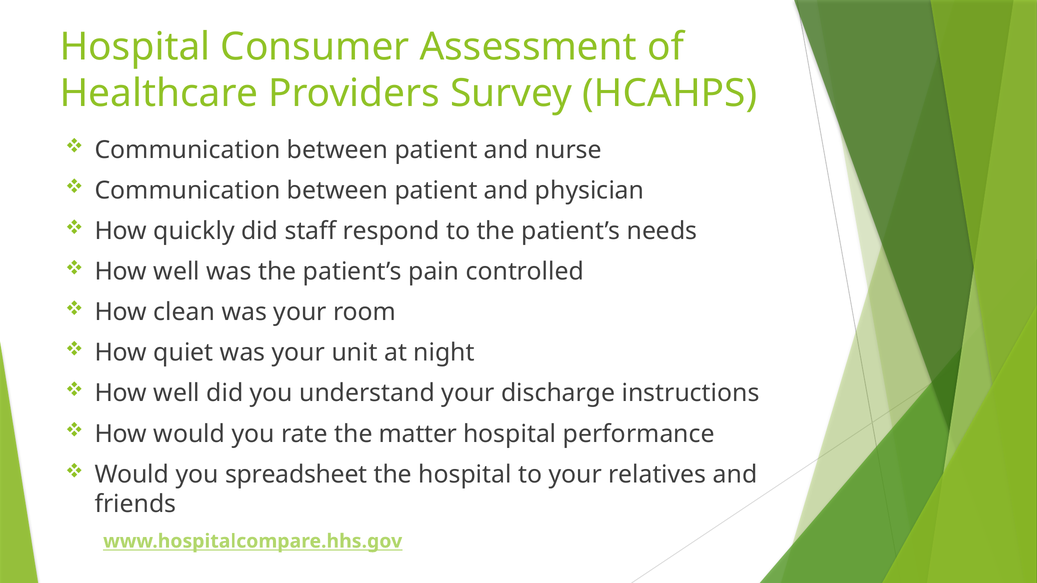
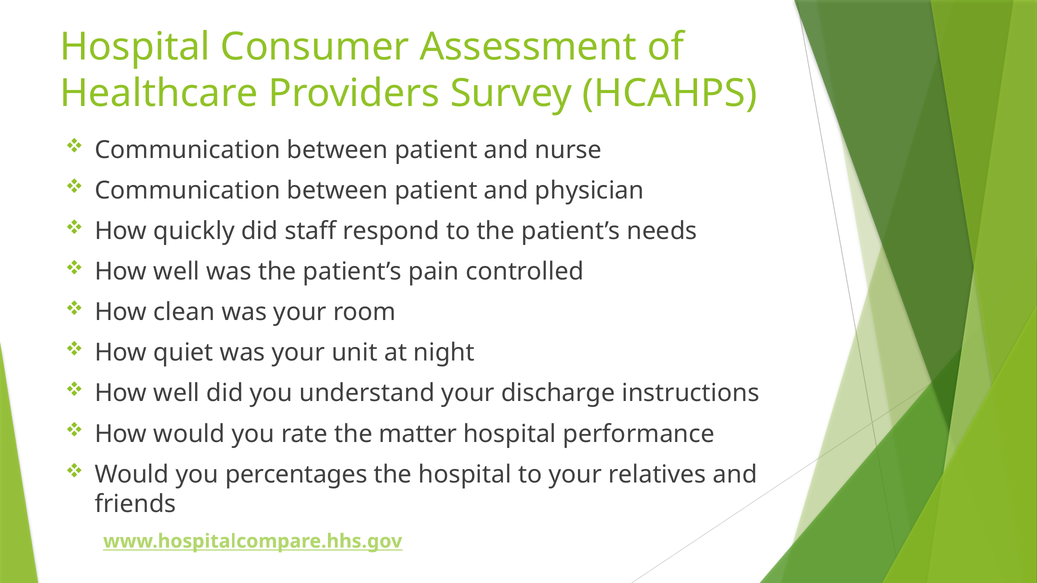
spreadsheet: spreadsheet -> percentages
